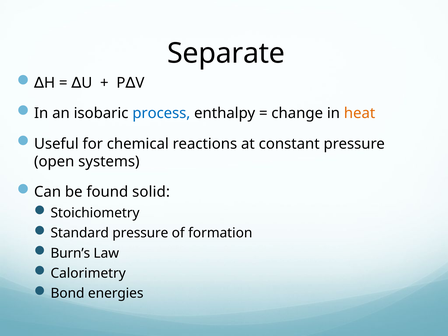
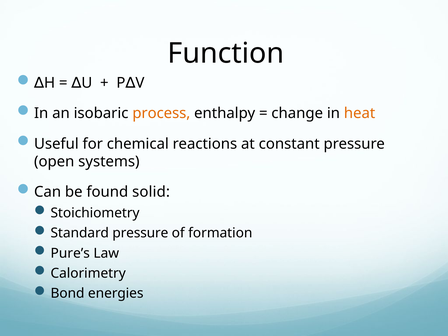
Separate: Separate -> Function
process colour: blue -> orange
Burn’s: Burn’s -> Pure’s
